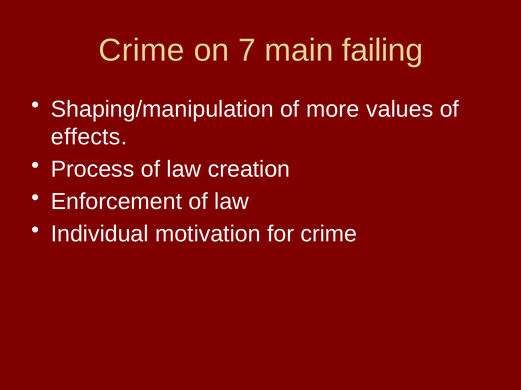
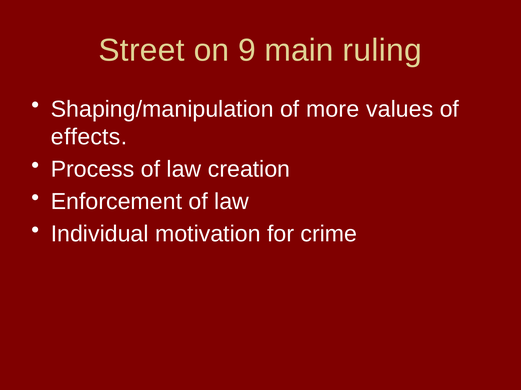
Crime at (142, 50): Crime -> Street
7: 7 -> 9
failing: failing -> ruling
